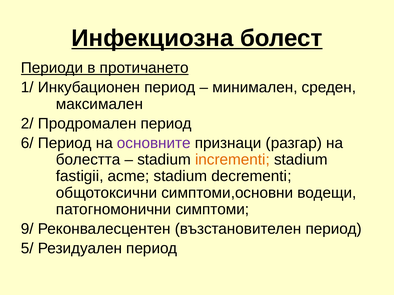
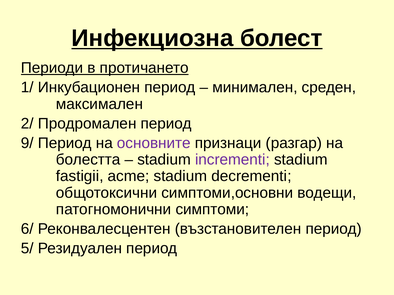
6/: 6/ -> 9/
incrementi colour: orange -> purple
9/: 9/ -> 6/
